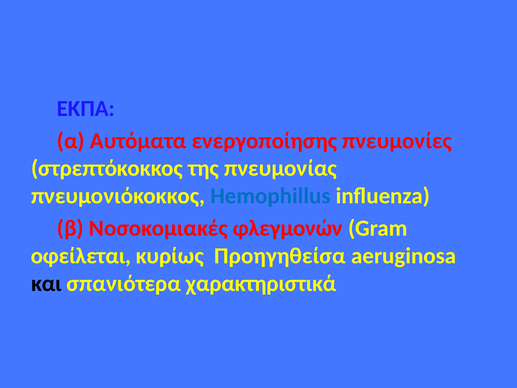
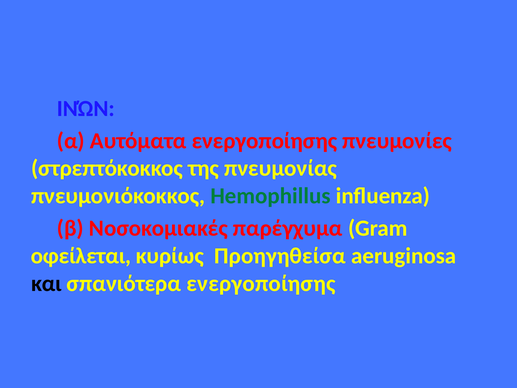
ΕΚΠΑ: ΕΚΠΑ -> ΙΝΏΝ
Hemophillus colour: blue -> green
φλεγμονών: φλεγμονών -> παρέγχυμα
σπανιότερα χαρακτηριστικά: χαρακτηριστικά -> ενεργοποίησης
